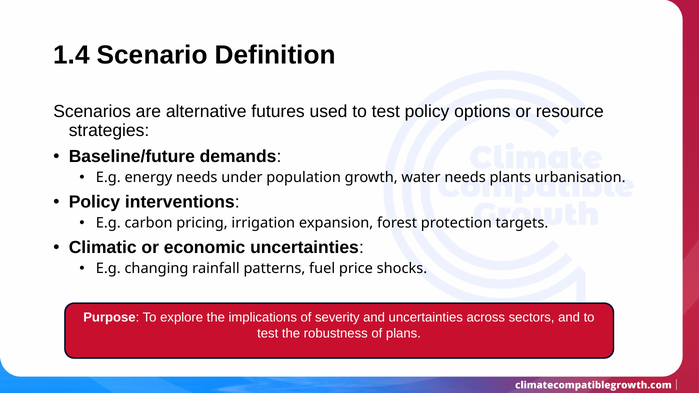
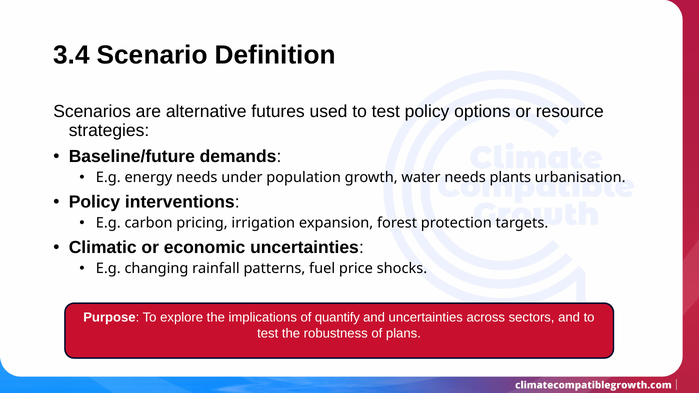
1.4: 1.4 -> 3.4
severity: severity -> quantify
